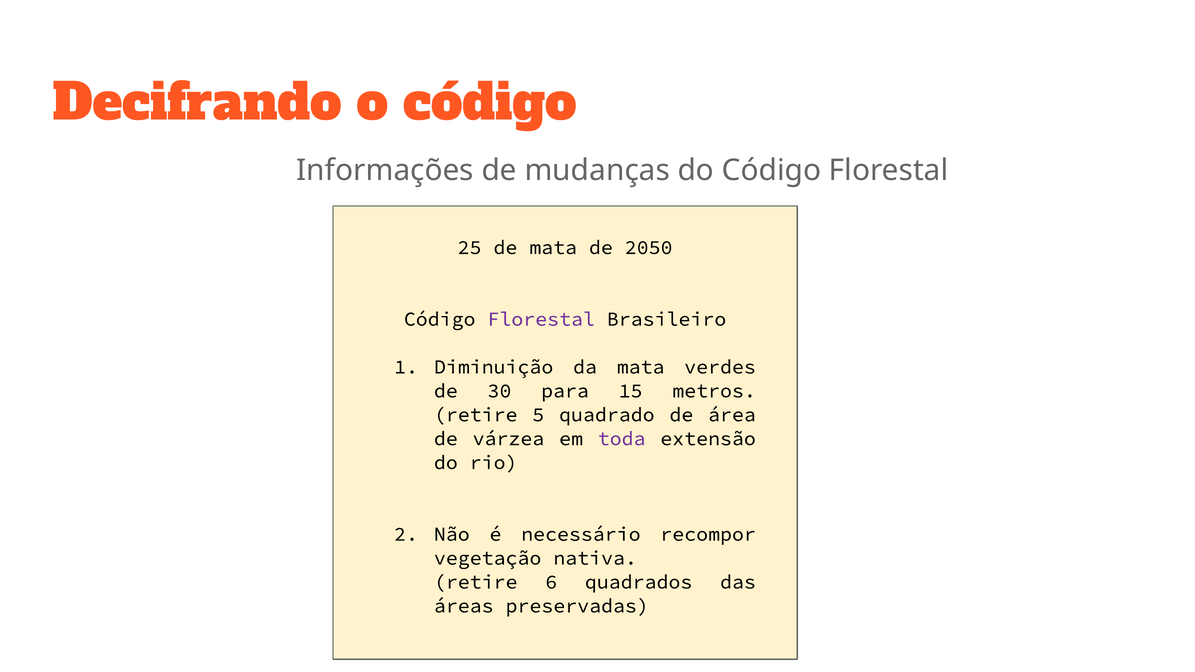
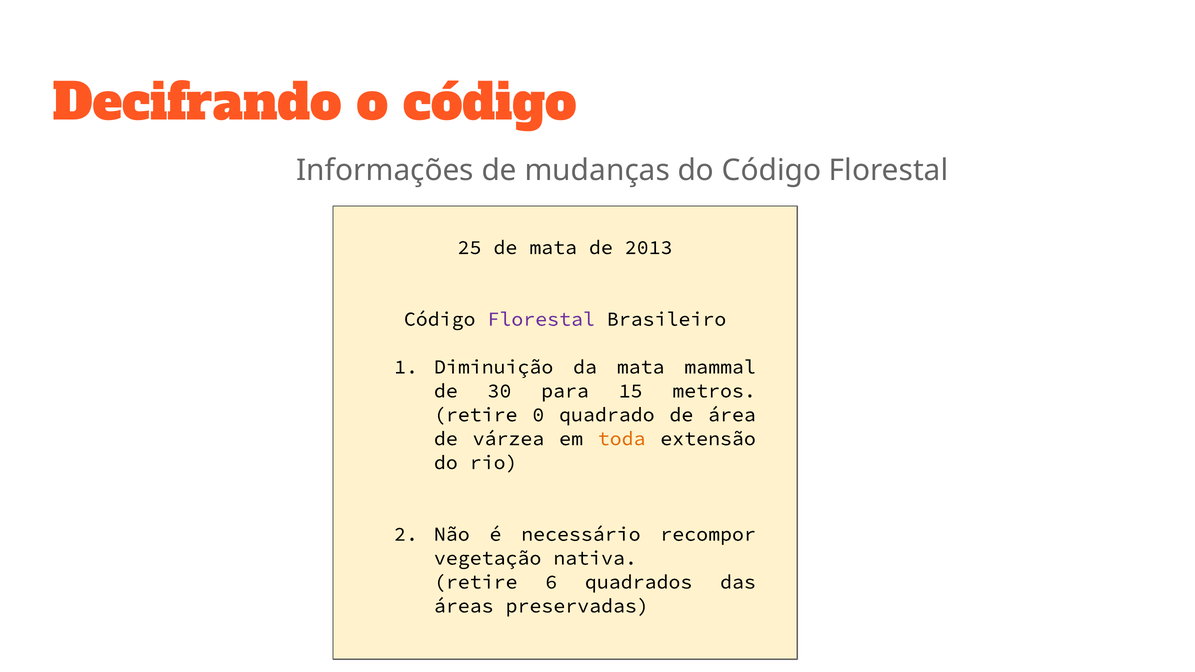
2050: 2050 -> 2013
verdes: verdes -> mammal
5: 5 -> 0
toda colour: purple -> orange
